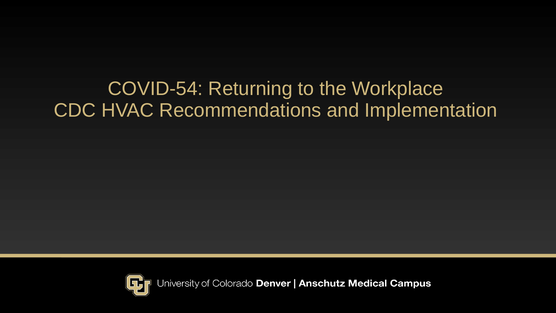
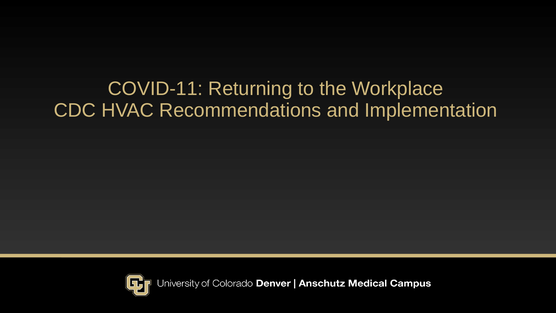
COVID-54: COVID-54 -> COVID-11
